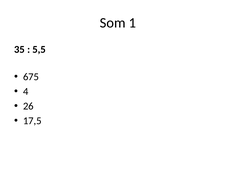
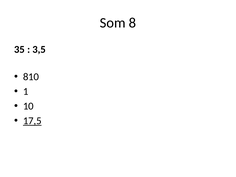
1: 1 -> 8
5,5: 5,5 -> 3,5
675: 675 -> 810
4: 4 -> 1
26: 26 -> 10
17,5 underline: none -> present
